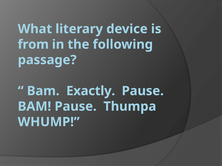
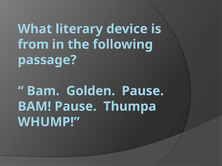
Exactly: Exactly -> Golden
